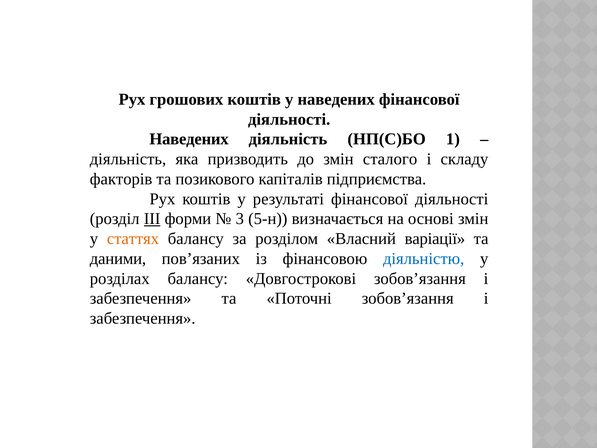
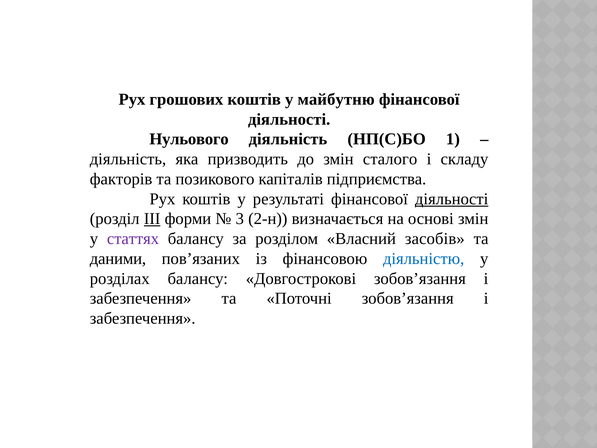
у наведених: наведених -> майбутню
Наведених at (189, 139): Наведених -> Нульового
діяльності at (452, 199) underline: none -> present
5-н: 5-н -> 2-н
статтях colour: orange -> purple
варіації: варіації -> засобів
